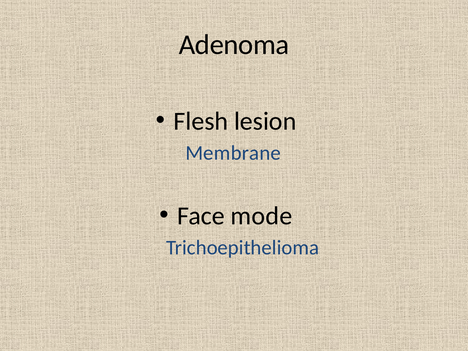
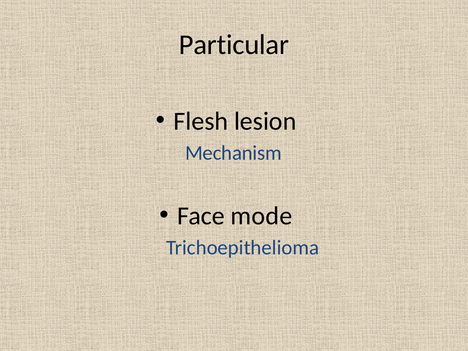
Adenoma: Adenoma -> Particular
Membrane: Membrane -> Mechanism
